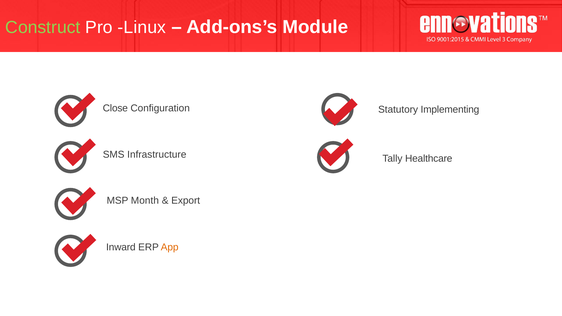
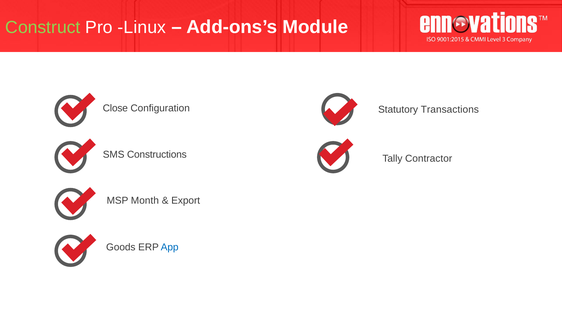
Implementing: Implementing -> Transactions
Infrastructure: Infrastructure -> Constructions
Healthcare: Healthcare -> Contractor
Inward: Inward -> Goods
App colour: orange -> blue
